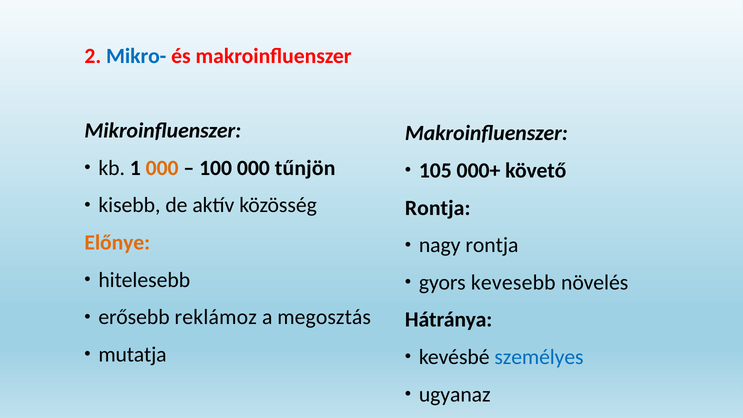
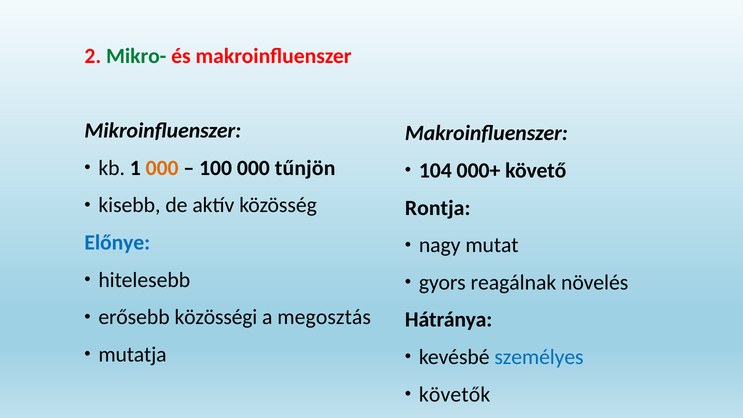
Mikro- colour: blue -> green
105: 105 -> 104
Előnye colour: orange -> blue
nagy rontja: rontja -> mutat
kevesebb: kevesebb -> reagálnak
reklámoz: reklámoz -> közösségi
ugyanaz: ugyanaz -> követők
